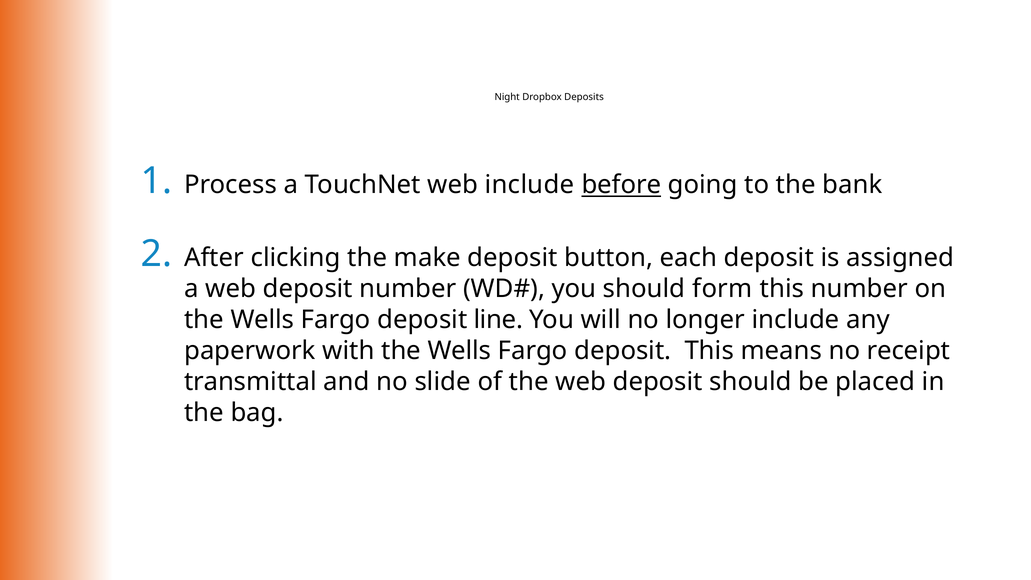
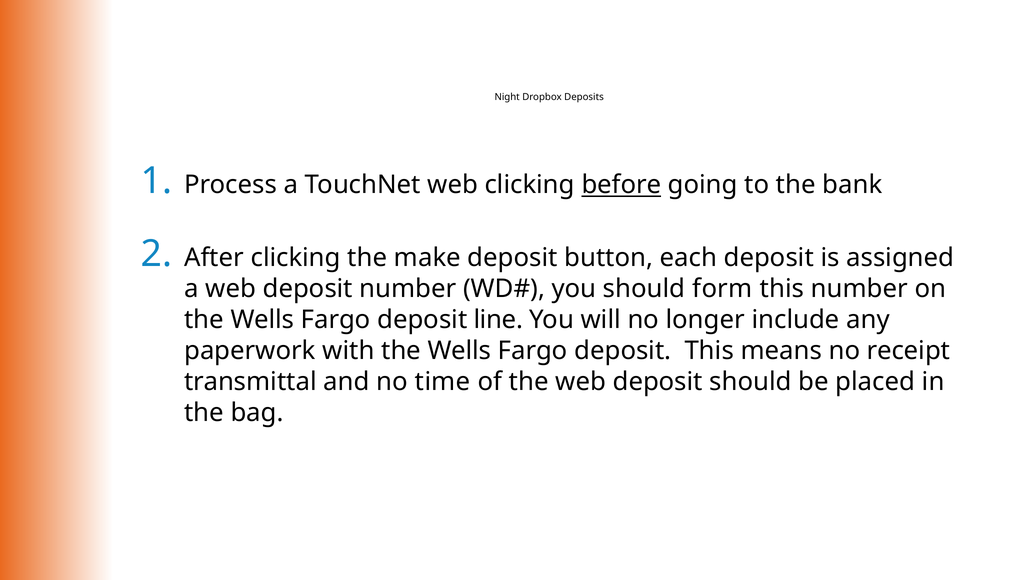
web include: include -> clicking
slide: slide -> time
